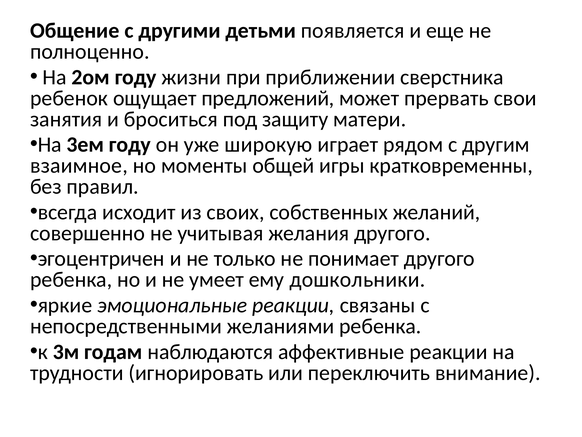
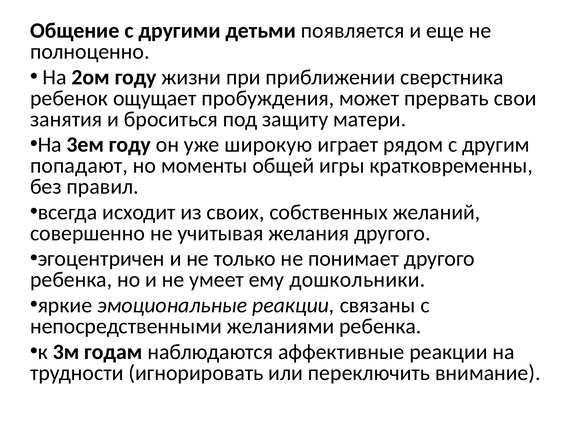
предложений: предложений -> пробуждения
взаимное: взаимное -> попадают
